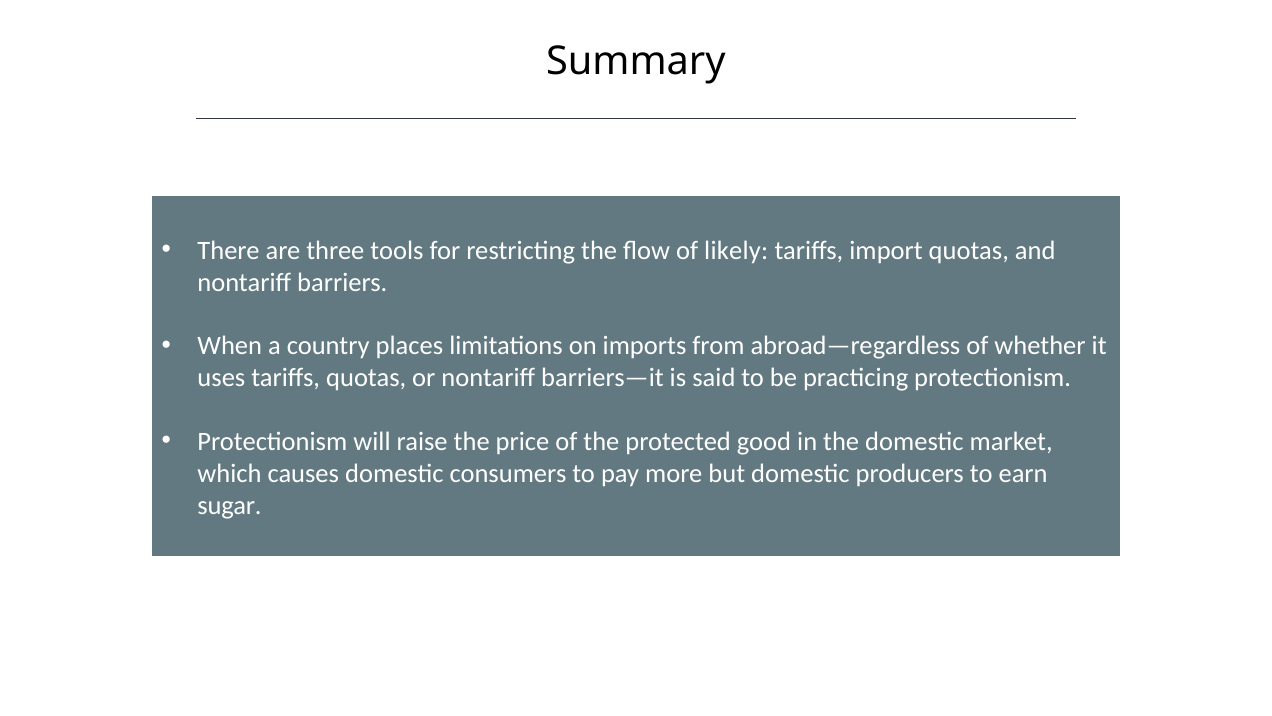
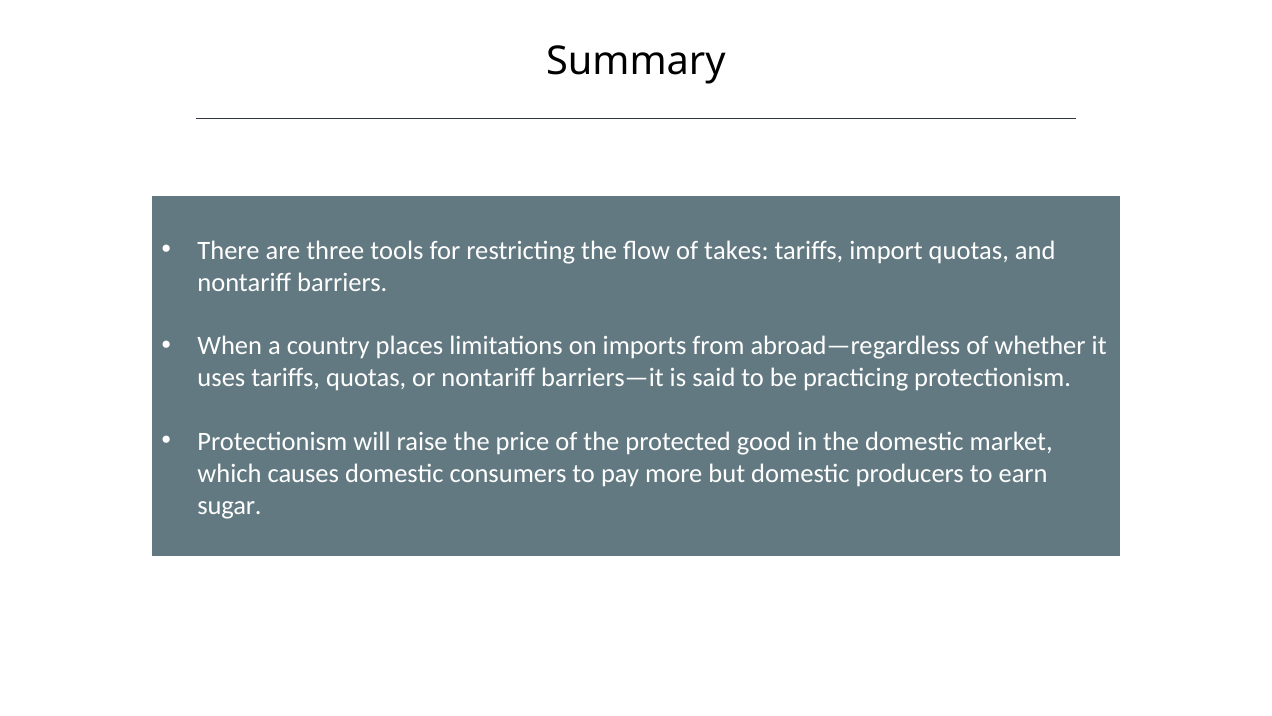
likely: likely -> takes
